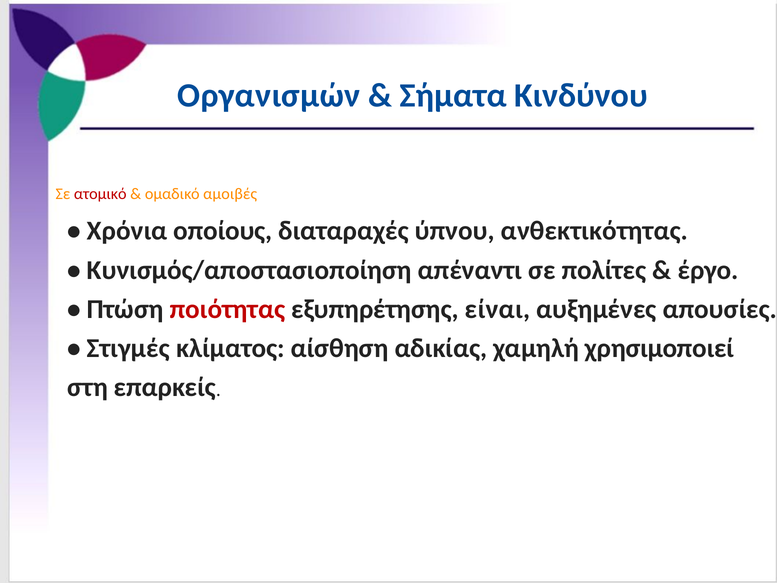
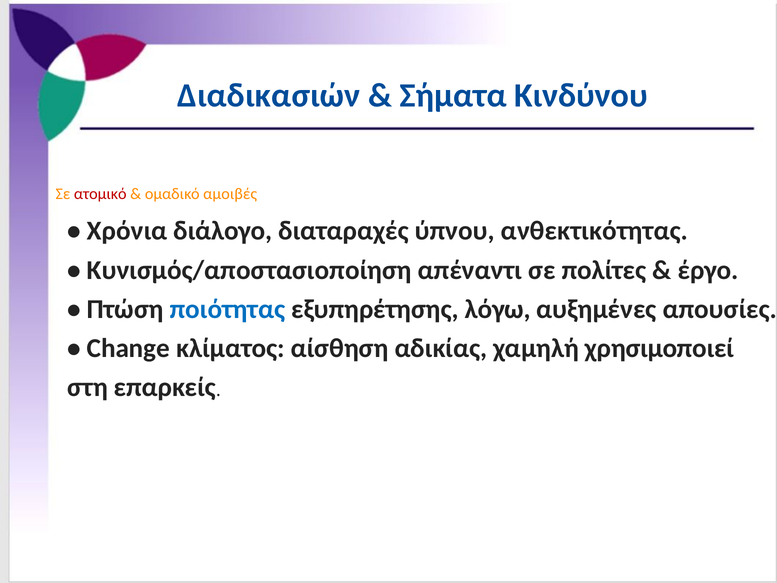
Οργανισμών: Οργανισμών -> Διαδικασιών
οποίους: οποίους -> διάλογο
ποιότητας colour: red -> blue
είναι: είναι -> λόγω
Στιγμές: Στιγμές -> Change
